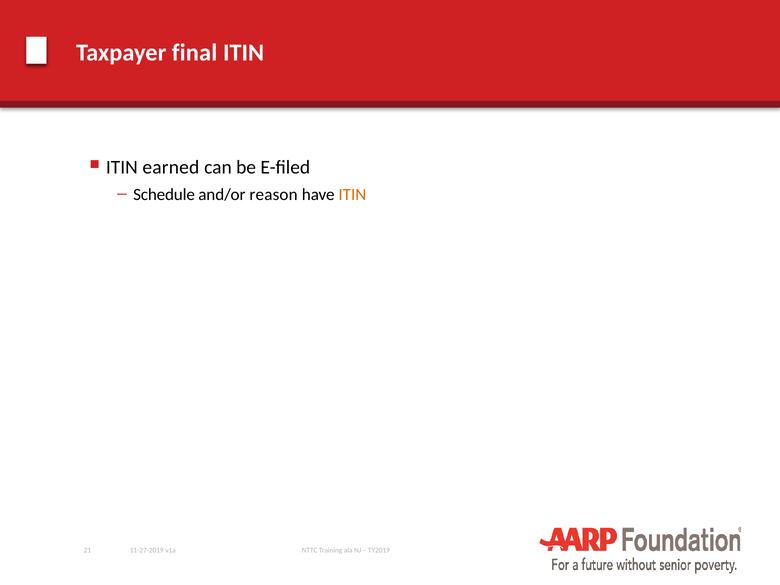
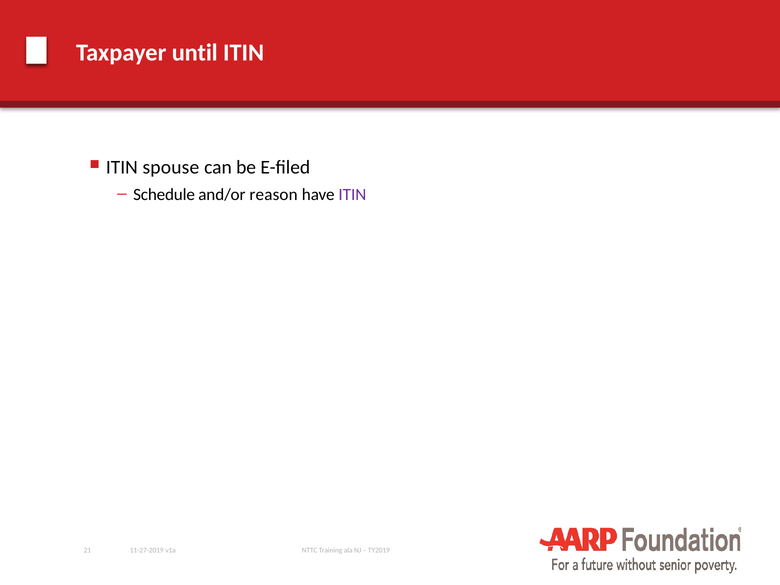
final: final -> until
earned: earned -> spouse
ITIN at (352, 194) colour: orange -> purple
